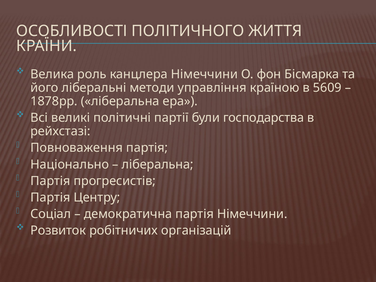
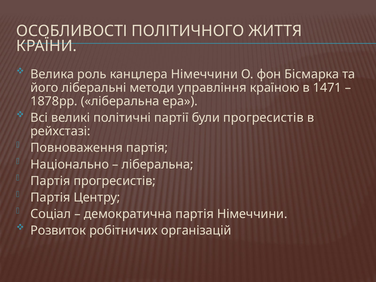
5609: 5609 -> 1471
були господарства: господарства -> прогресистів
